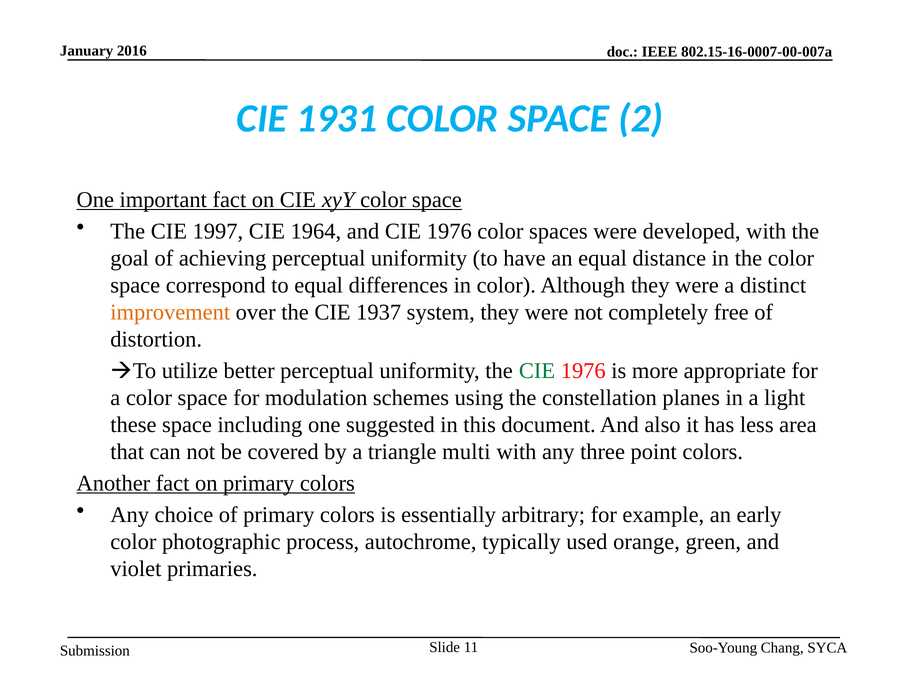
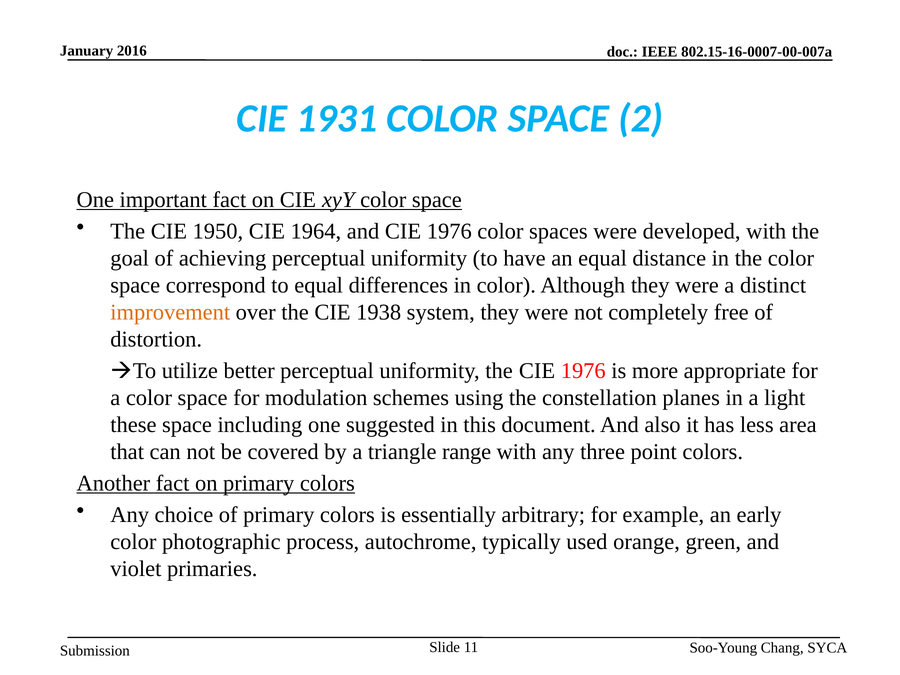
1997: 1997 -> 1950
1937: 1937 -> 1938
CIE at (537, 371) colour: green -> black
multi: multi -> range
